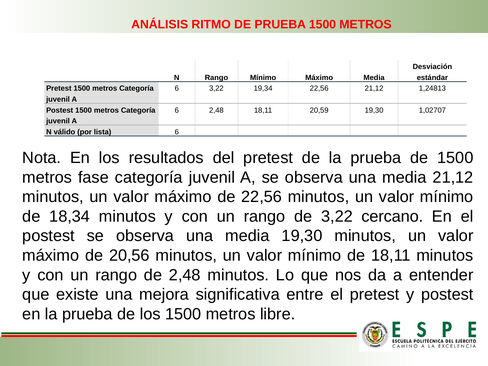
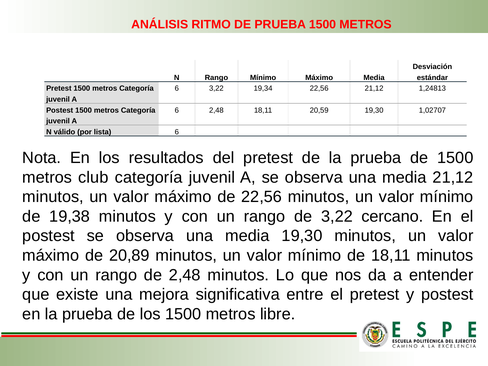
fase: fase -> club
18,34: 18,34 -> 19,38
20,56: 20,56 -> 20,89
